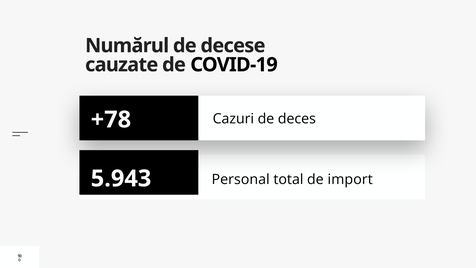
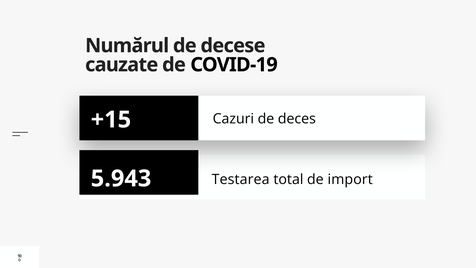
+78: +78 -> +15
Personal: Personal -> Testarea
